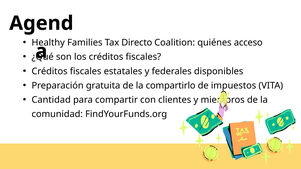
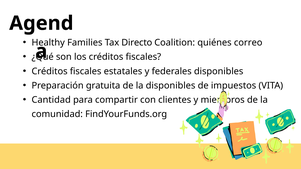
acceso: acceso -> correo
la compartirlo: compartirlo -> disponibles
